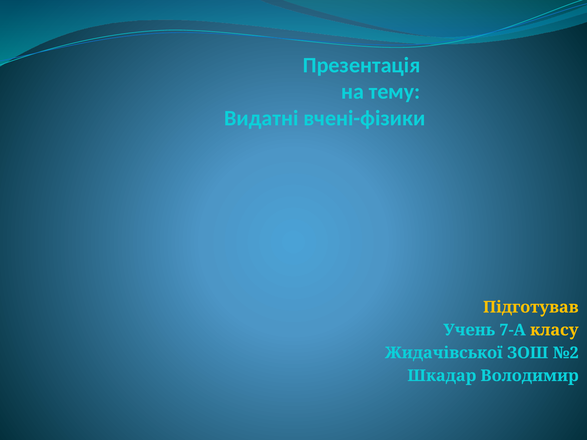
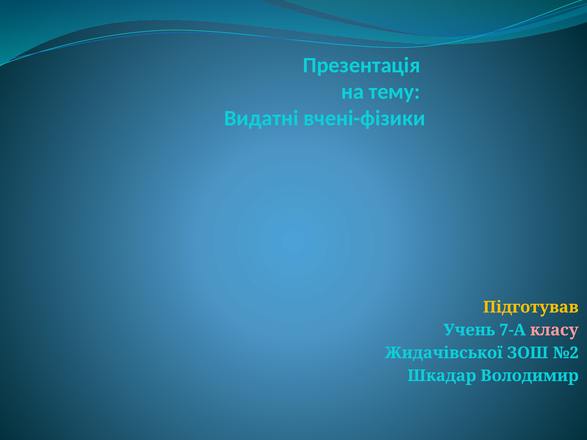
класу colour: yellow -> pink
